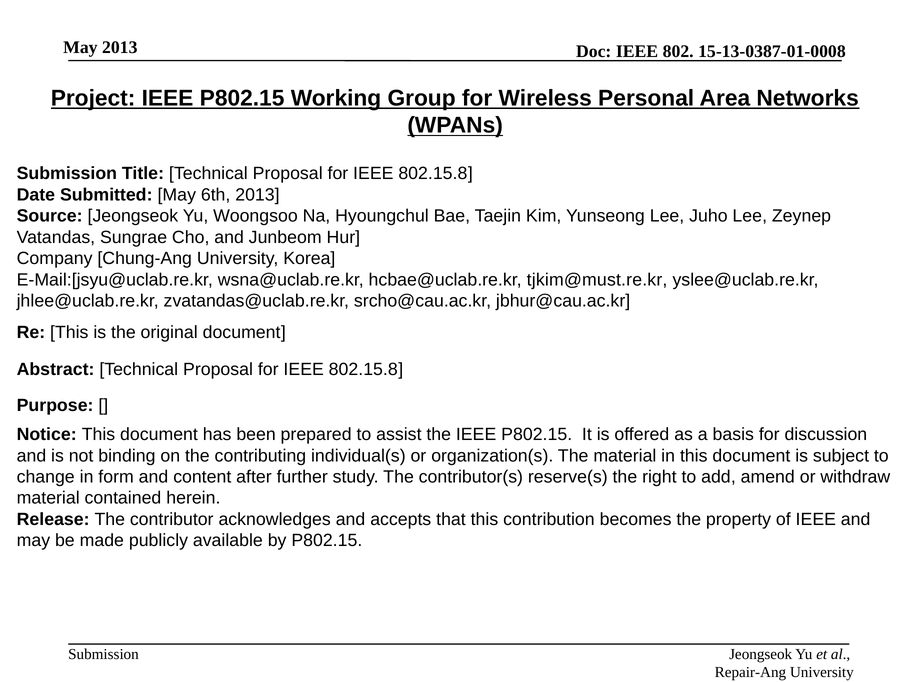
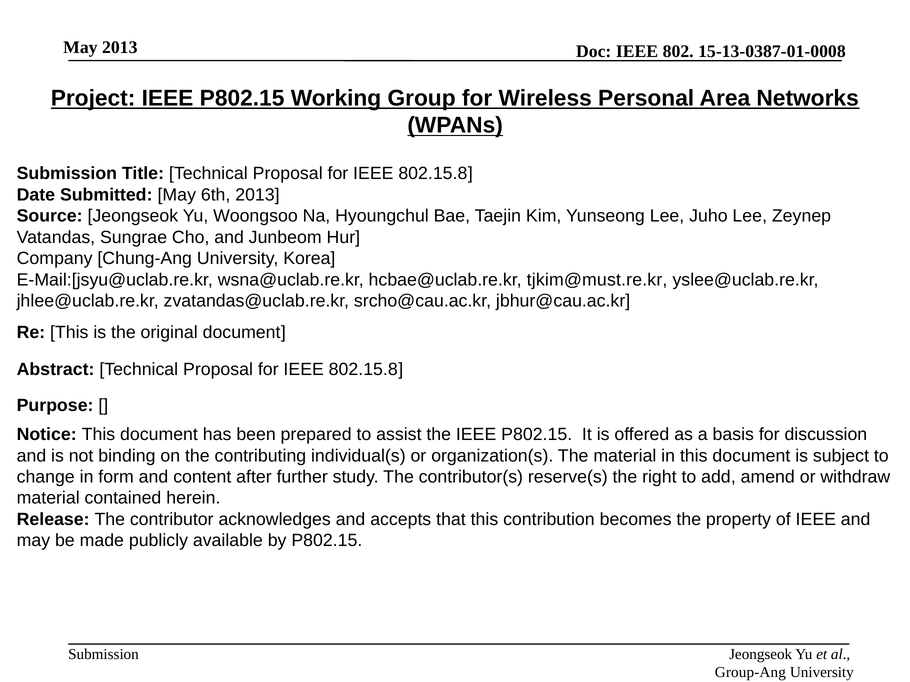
Repair-Ang: Repair-Ang -> Group-Ang
